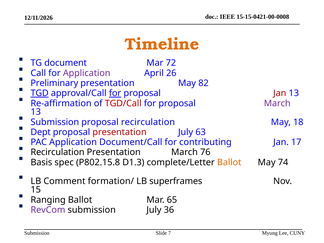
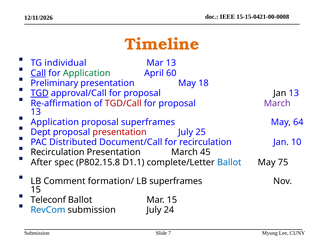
document: document -> individual
Mar 72: 72 -> 13
Call underline: none -> present
Application at (87, 73) colour: purple -> green
26: 26 -> 60
82: 82 -> 18
for at (115, 93) underline: present -> none
Jan at (280, 93) colour: red -> black
Submission at (55, 122): Submission -> Application
proposal recirculation: recirculation -> superframes
18: 18 -> 64
63: 63 -> 25
PAC Application: Application -> Distributed
for contributing: contributing -> recirculation
17: 17 -> 10
76: 76 -> 45
Basis: Basis -> After
D1.3: D1.3 -> D1.1
Ballot at (229, 162) colour: orange -> blue
74: 74 -> 75
Ranging: Ranging -> Teleconf
Mar 65: 65 -> 15
RevCom colour: purple -> blue
36: 36 -> 24
